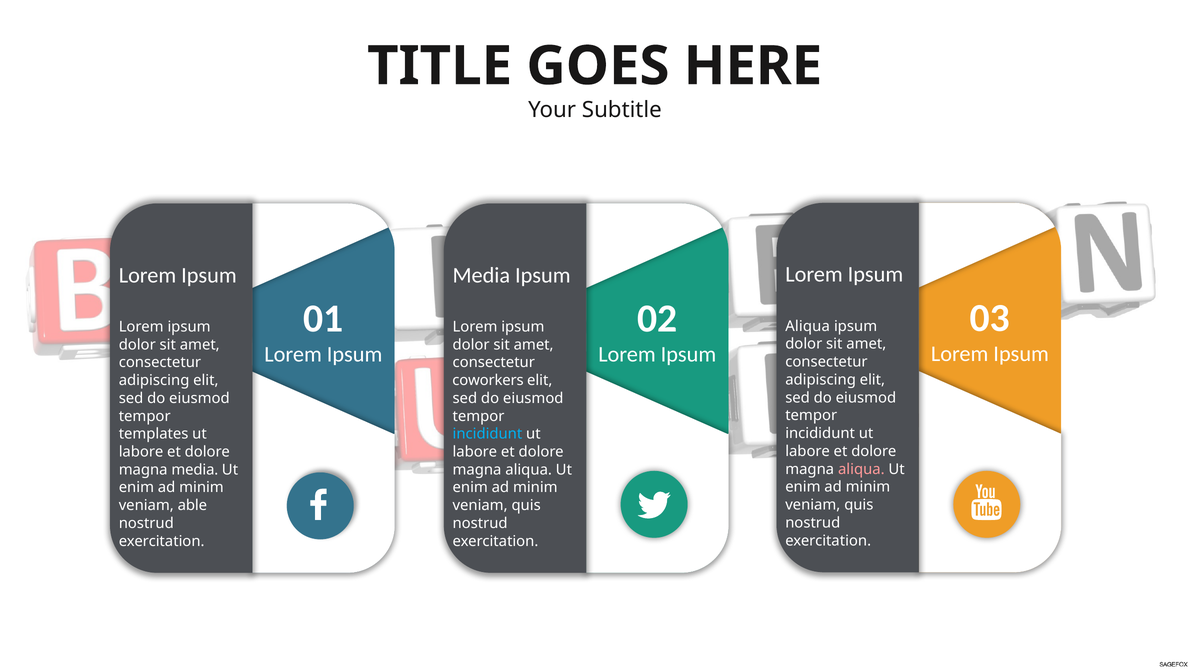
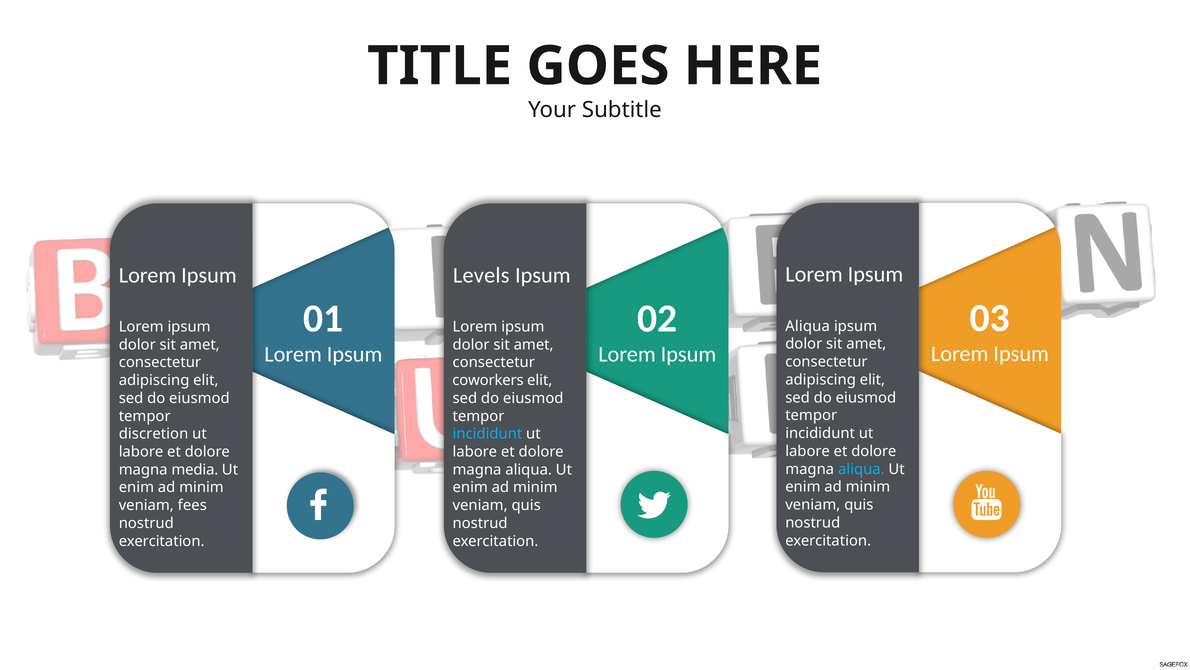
Media at (481, 275): Media -> Levels
templates: templates -> discretion
aliqua at (861, 469) colour: pink -> light blue
able: able -> fees
